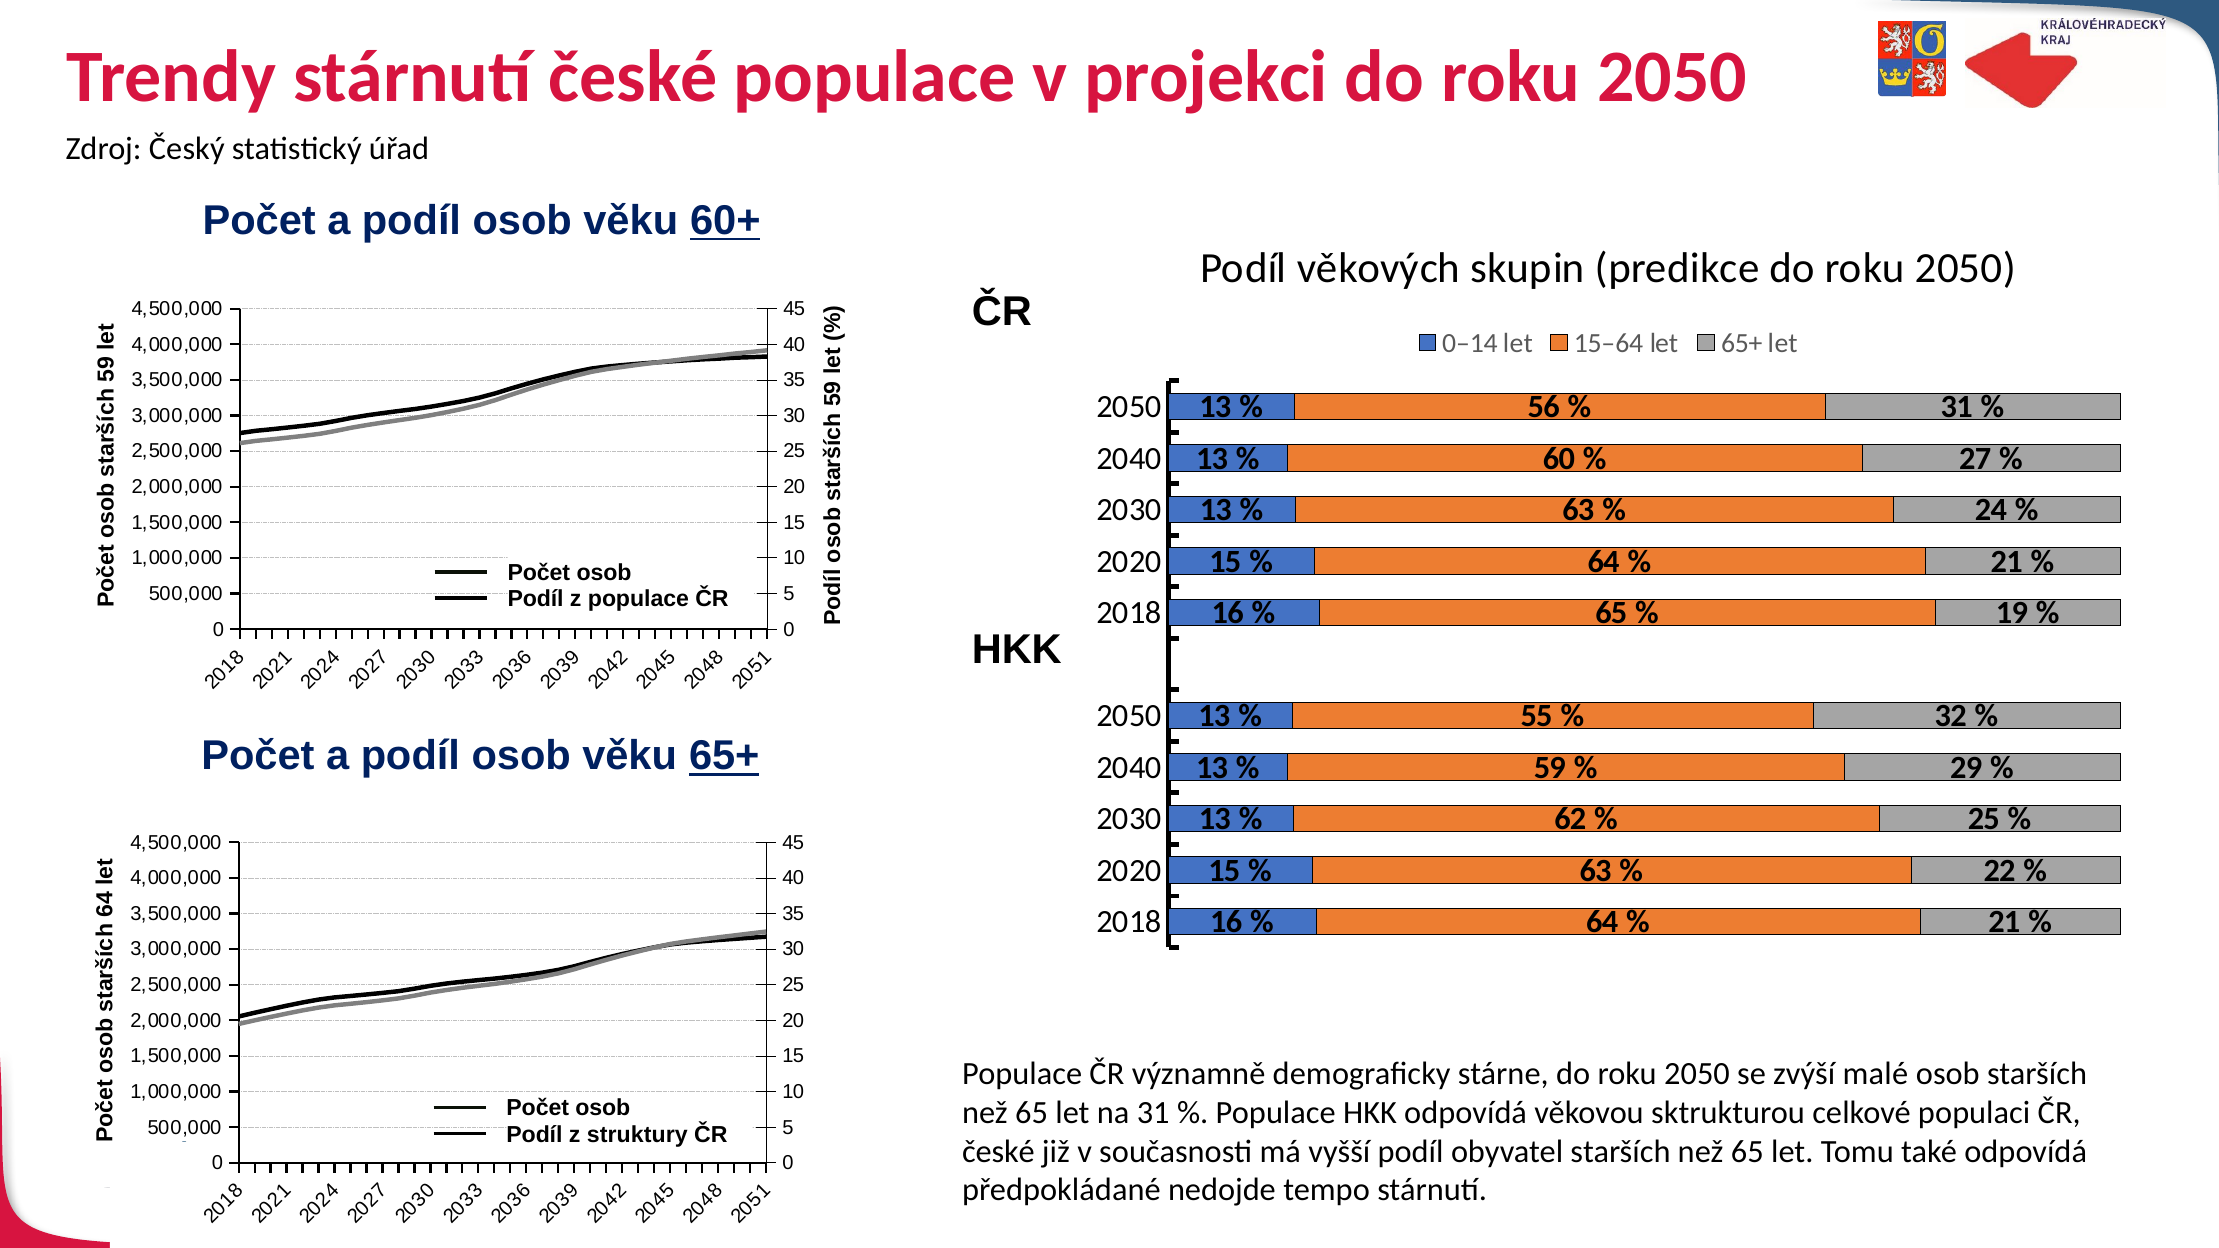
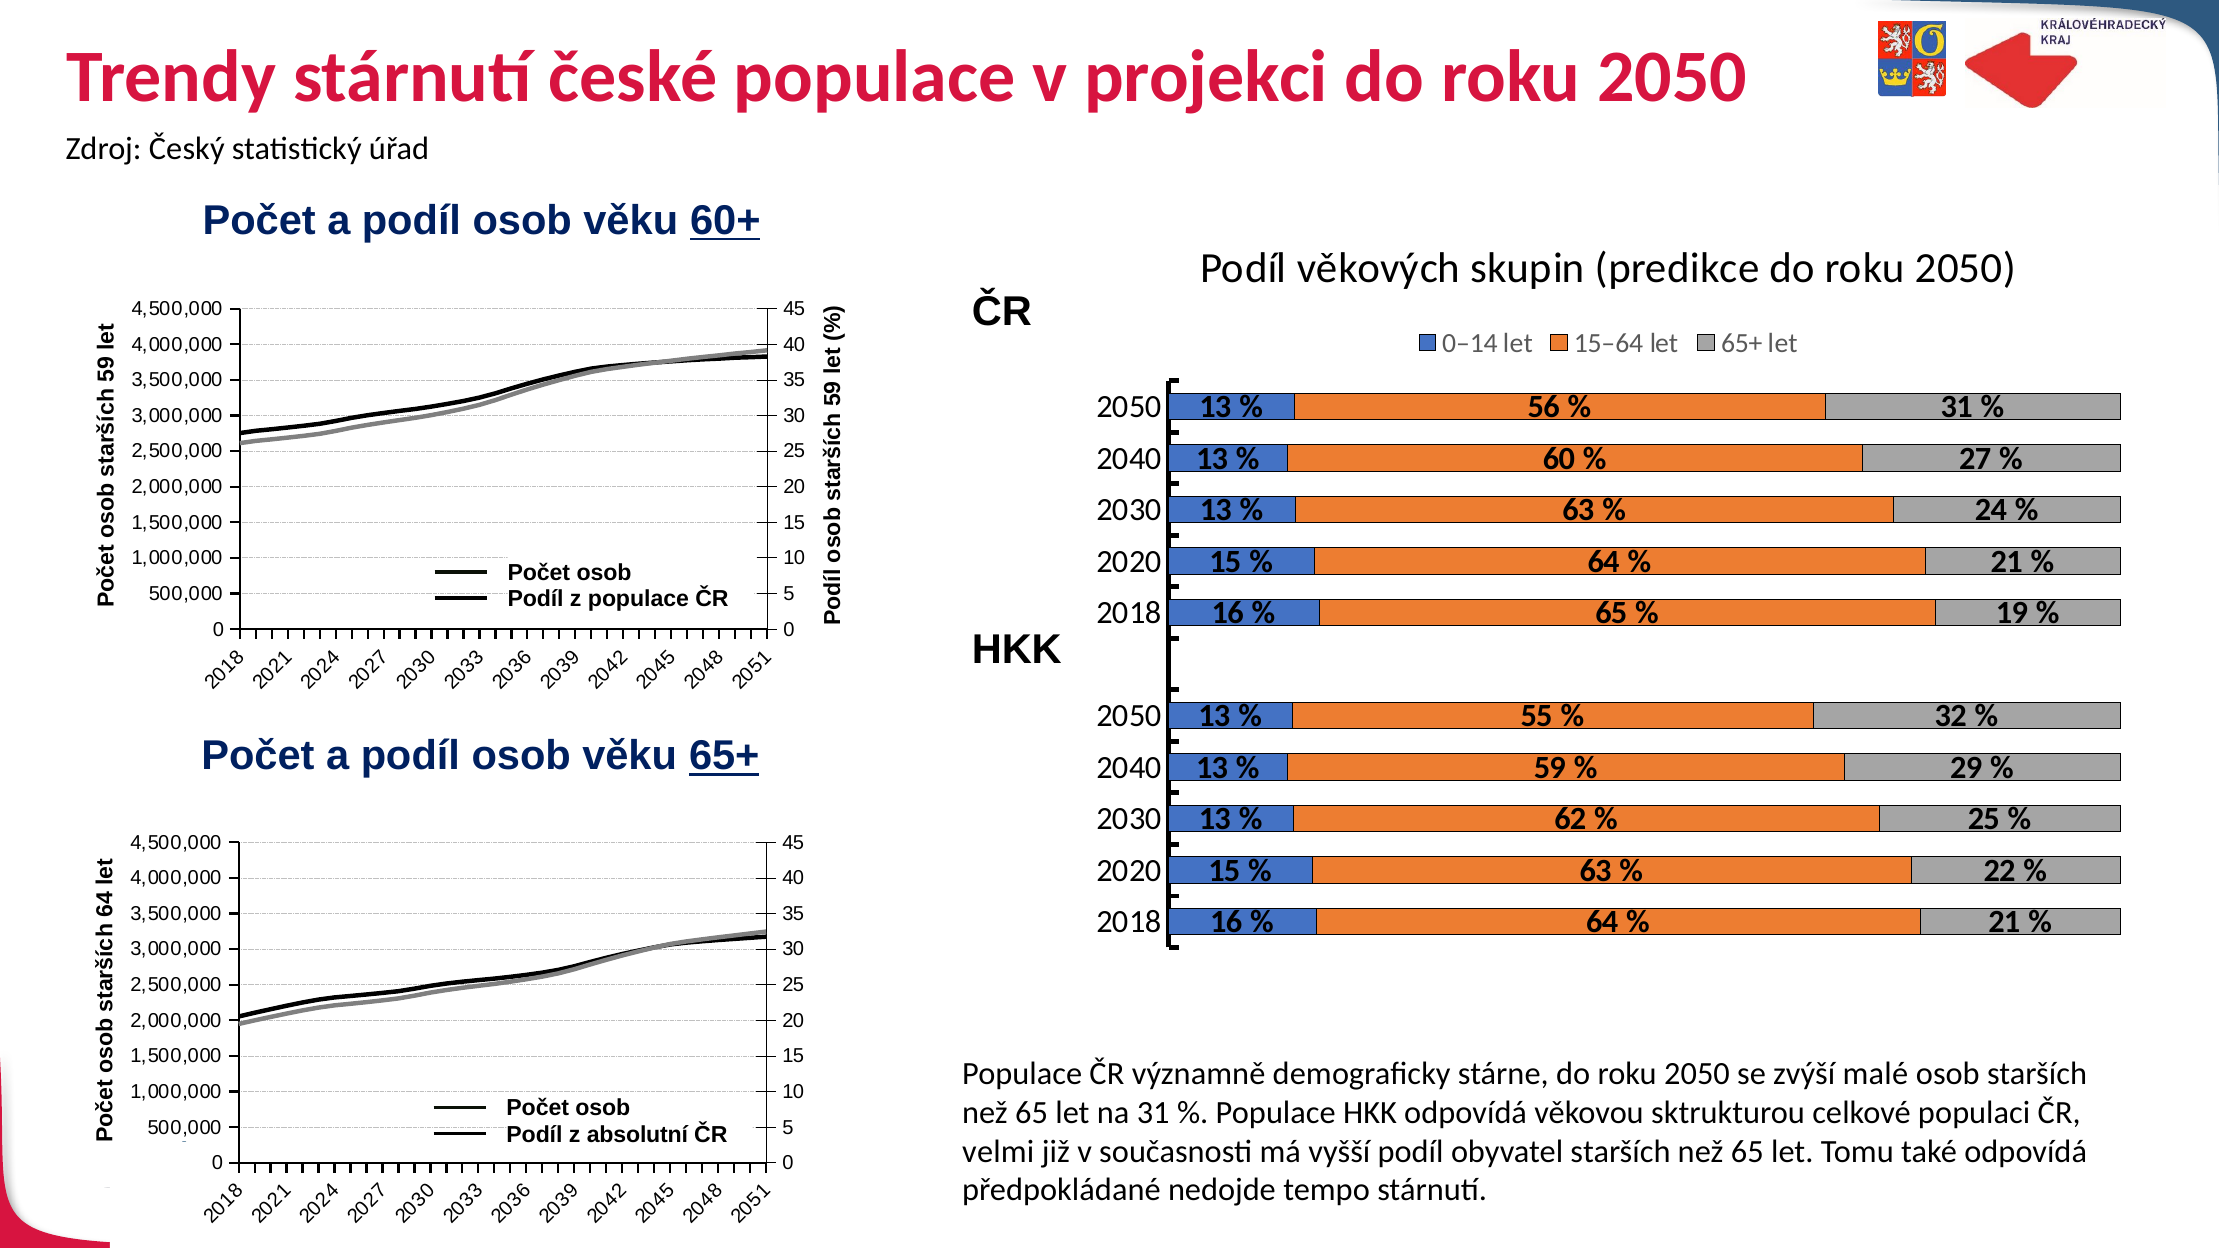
struktury: struktury -> absolutní
české at (999, 1152): české -> velmi
